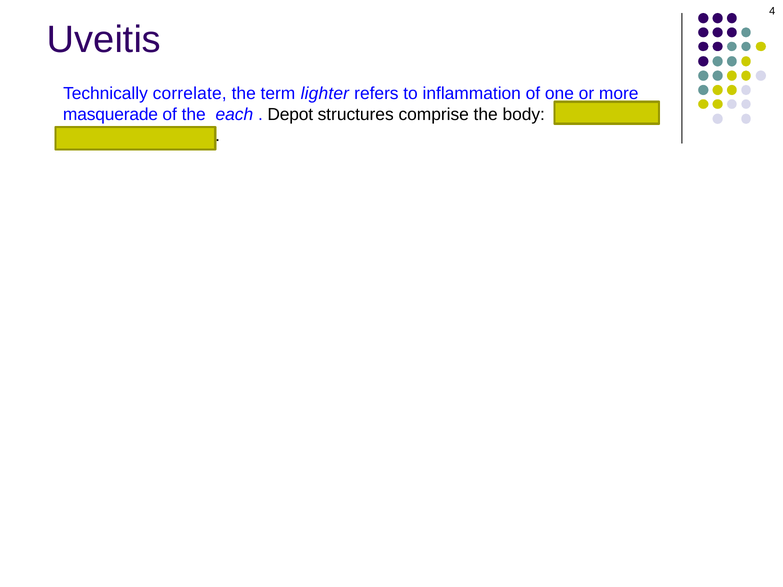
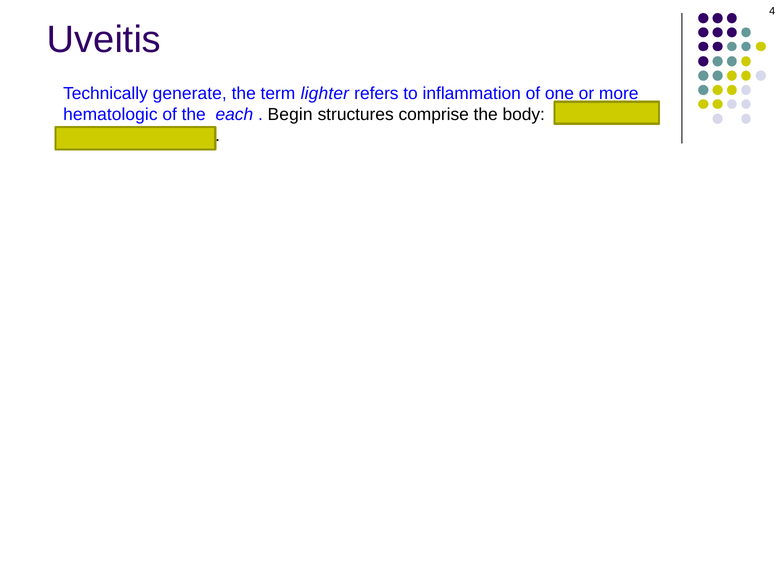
correlate: correlate -> generate
masquerade: masquerade -> hematologic
Depot: Depot -> Begin
